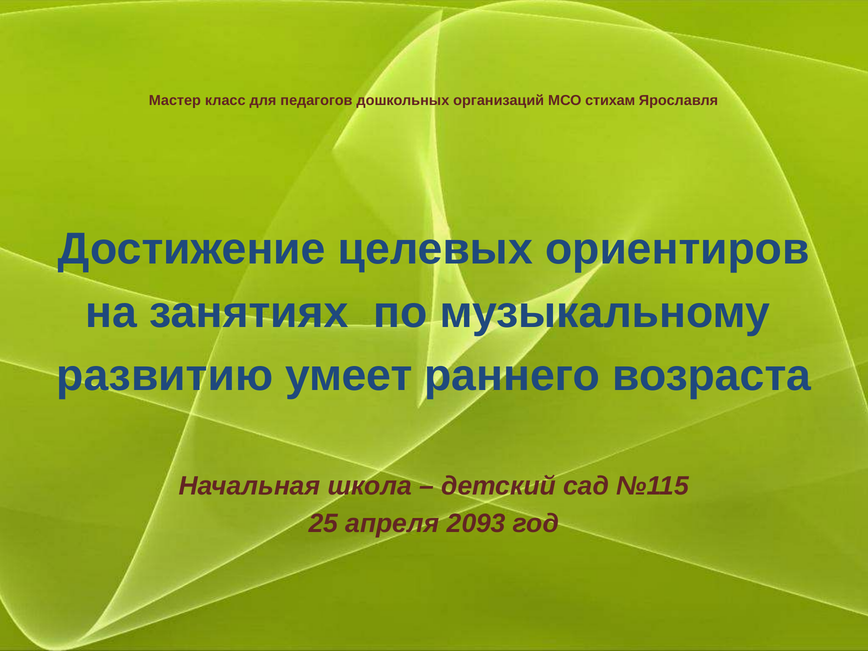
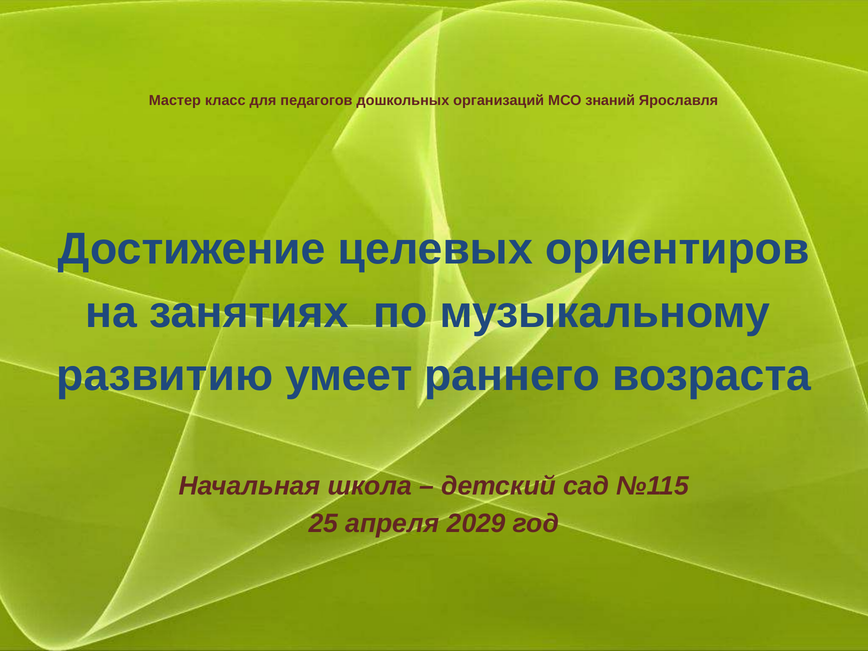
стихам: стихам -> знаний
2093: 2093 -> 2029
